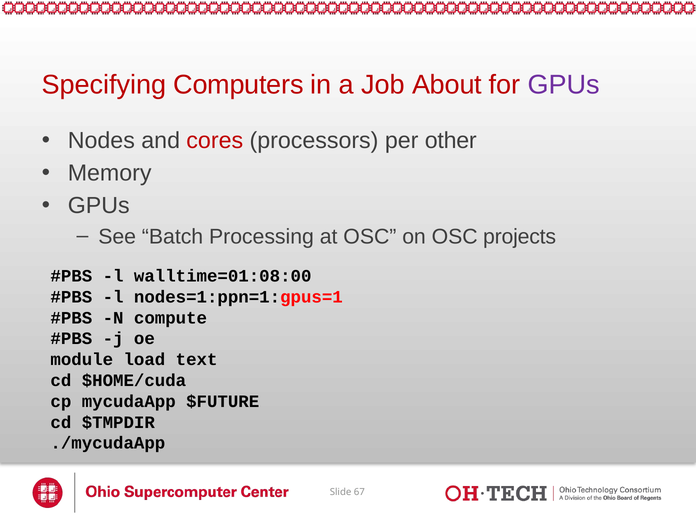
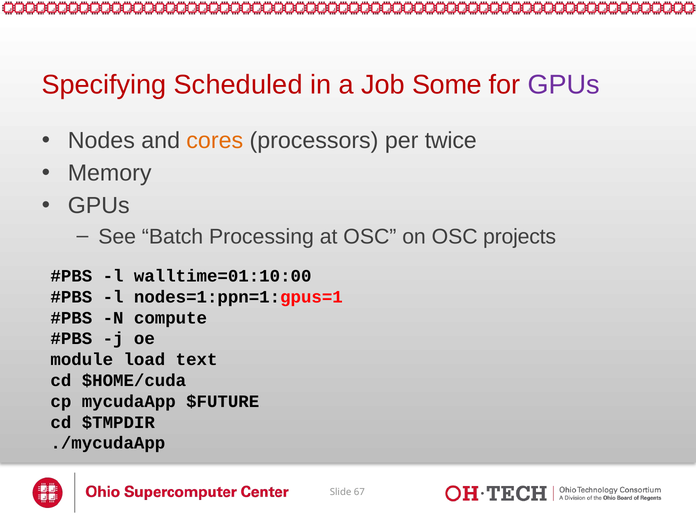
Computers: Computers -> Scheduled
About: About -> Some
cores colour: red -> orange
other: other -> twice
walltime=01:08:00: walltime=01:08:00 -> walltime=01:10:00
